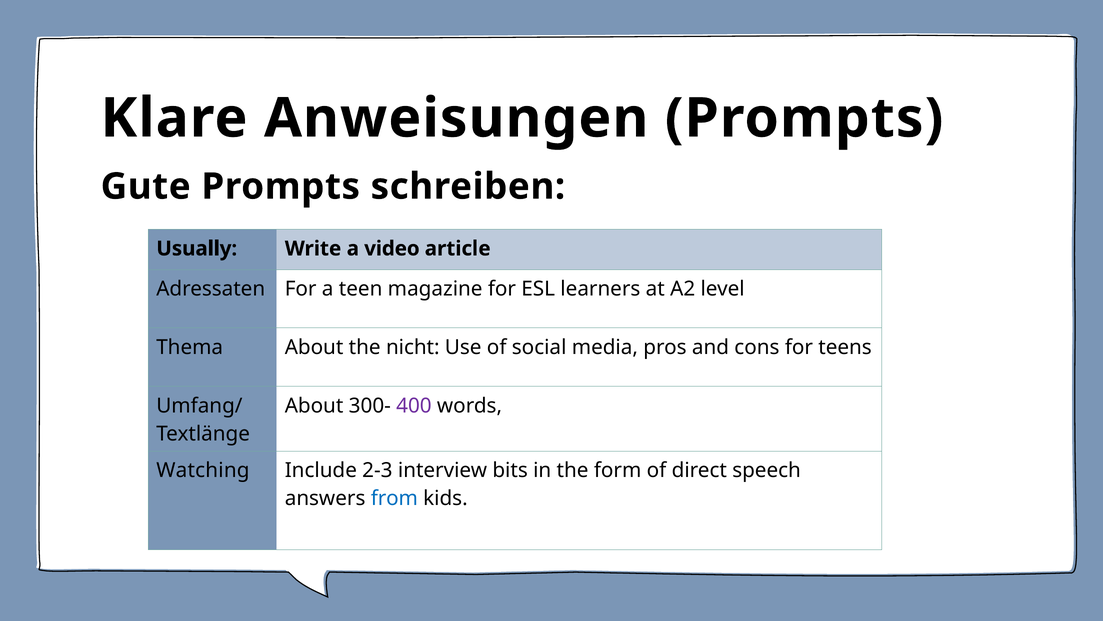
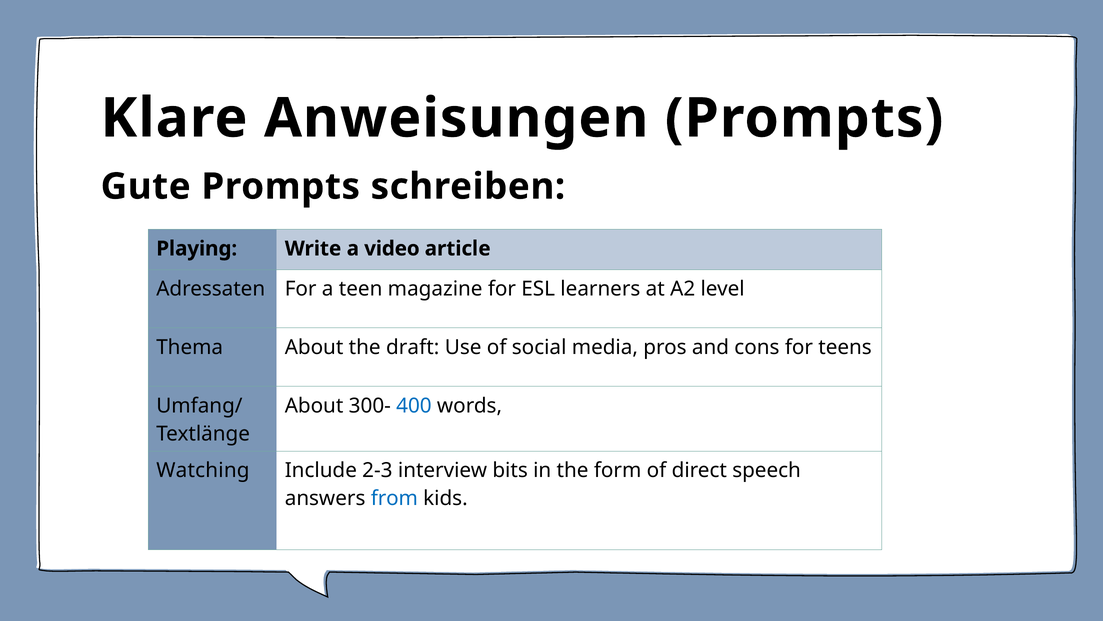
Usually: Usually -> Playing
nicht: nicht -> draft
400 colour: purple -> blue
